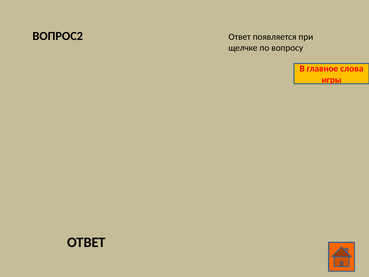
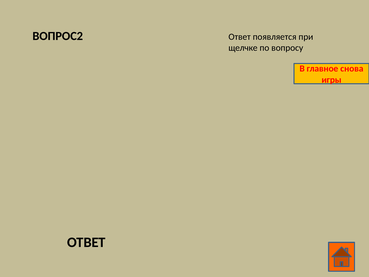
слова: слова -> снова
